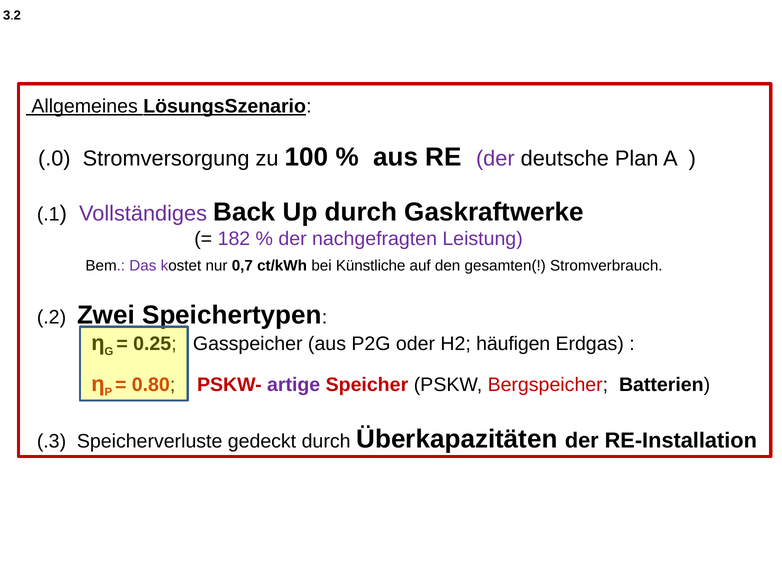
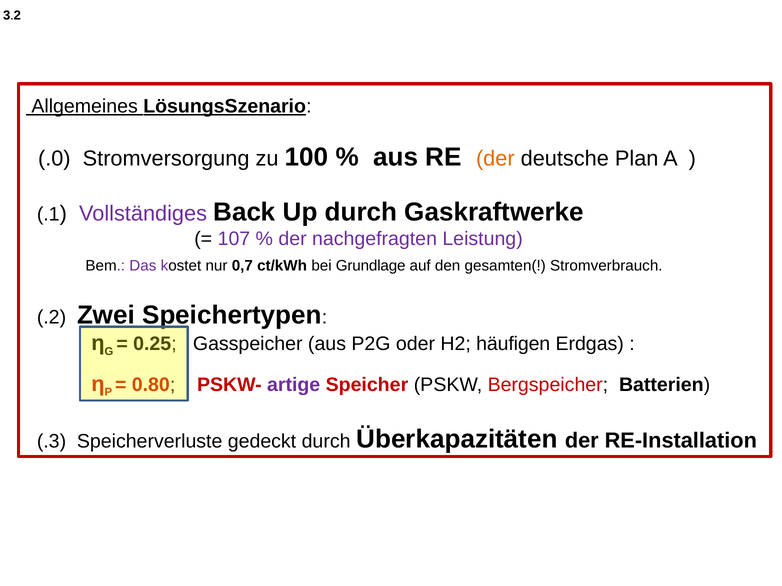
der at (495, 159) colour: purple -> orange
182: 182 -> 107
Künstliche: Künstliche -> Grundlage
